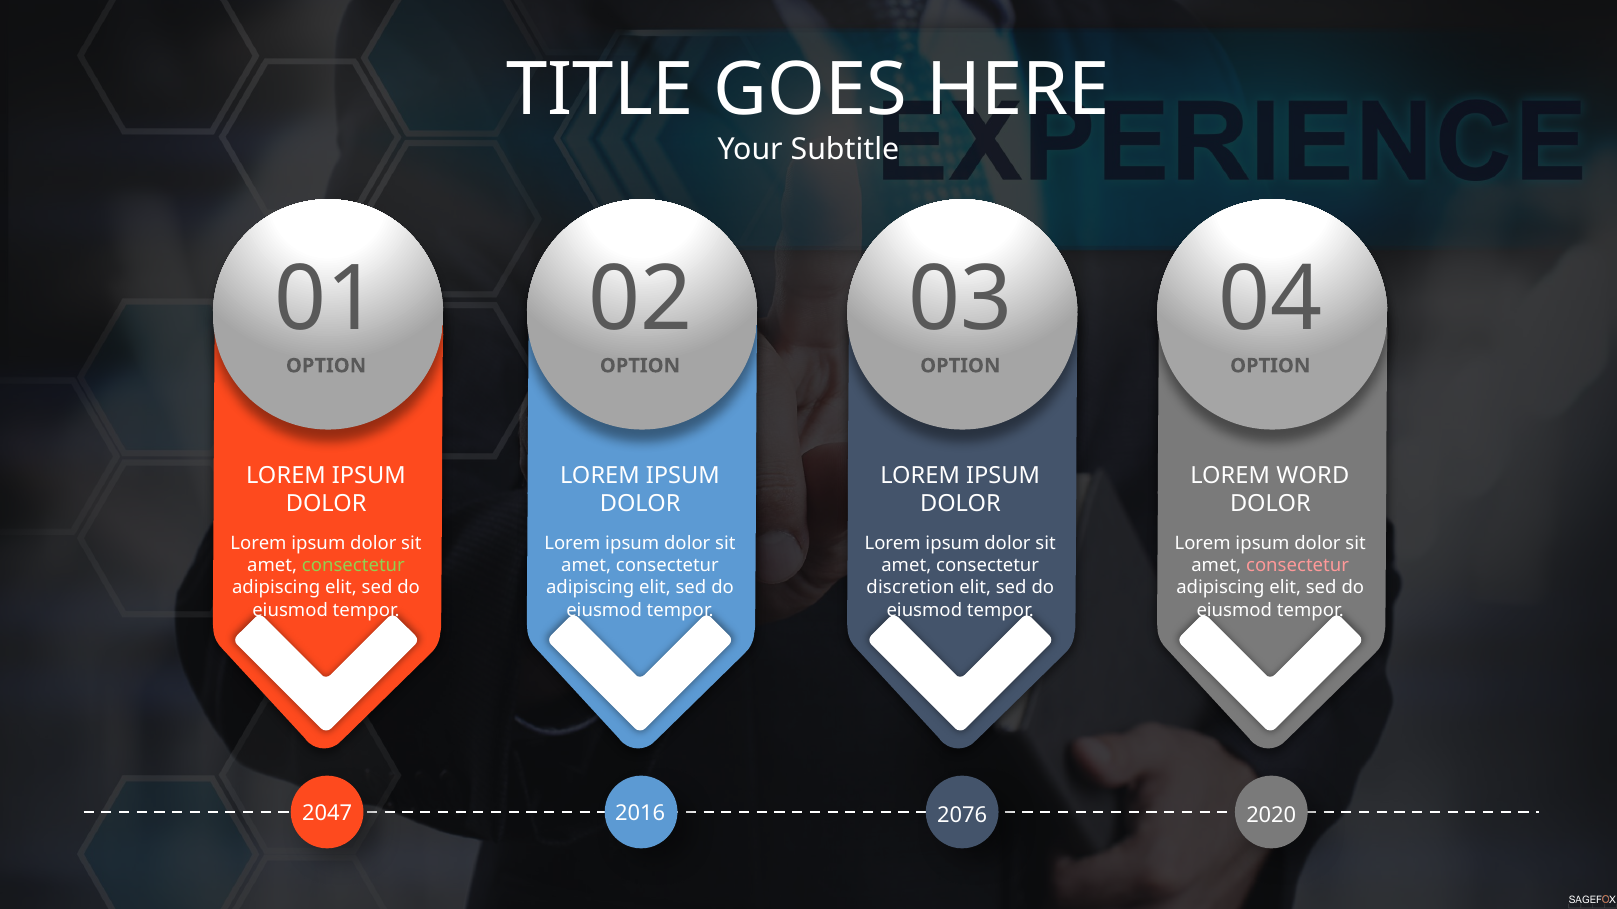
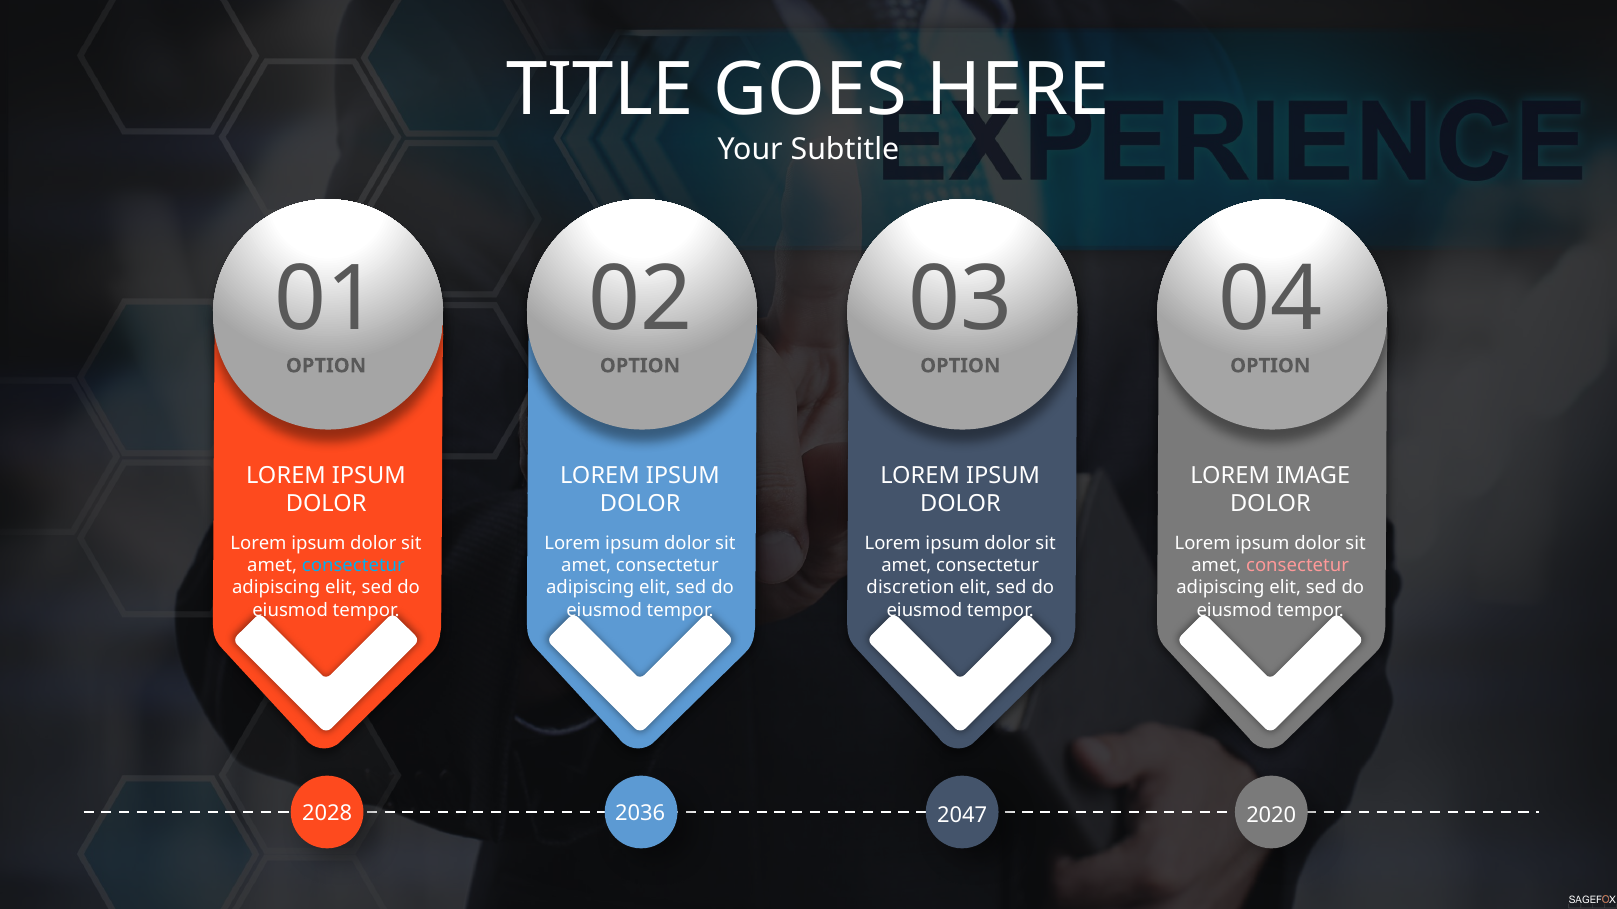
WORD: WORD -> IMAGE
consectetur at (353, 566) colour: light green -> light blue
2047: 2047 -> 2028
2016: 2016 -> 2036
2076: 2076 -> 2047
